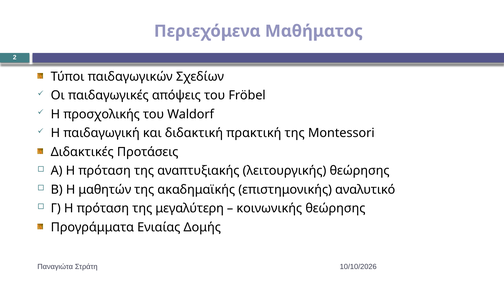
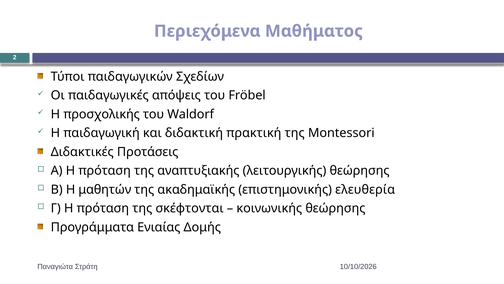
αναλυτικό: αναλυτικό -> ελευθερία
μεγαλύτερη: μεγαλύτερη -> σκέφτονται
